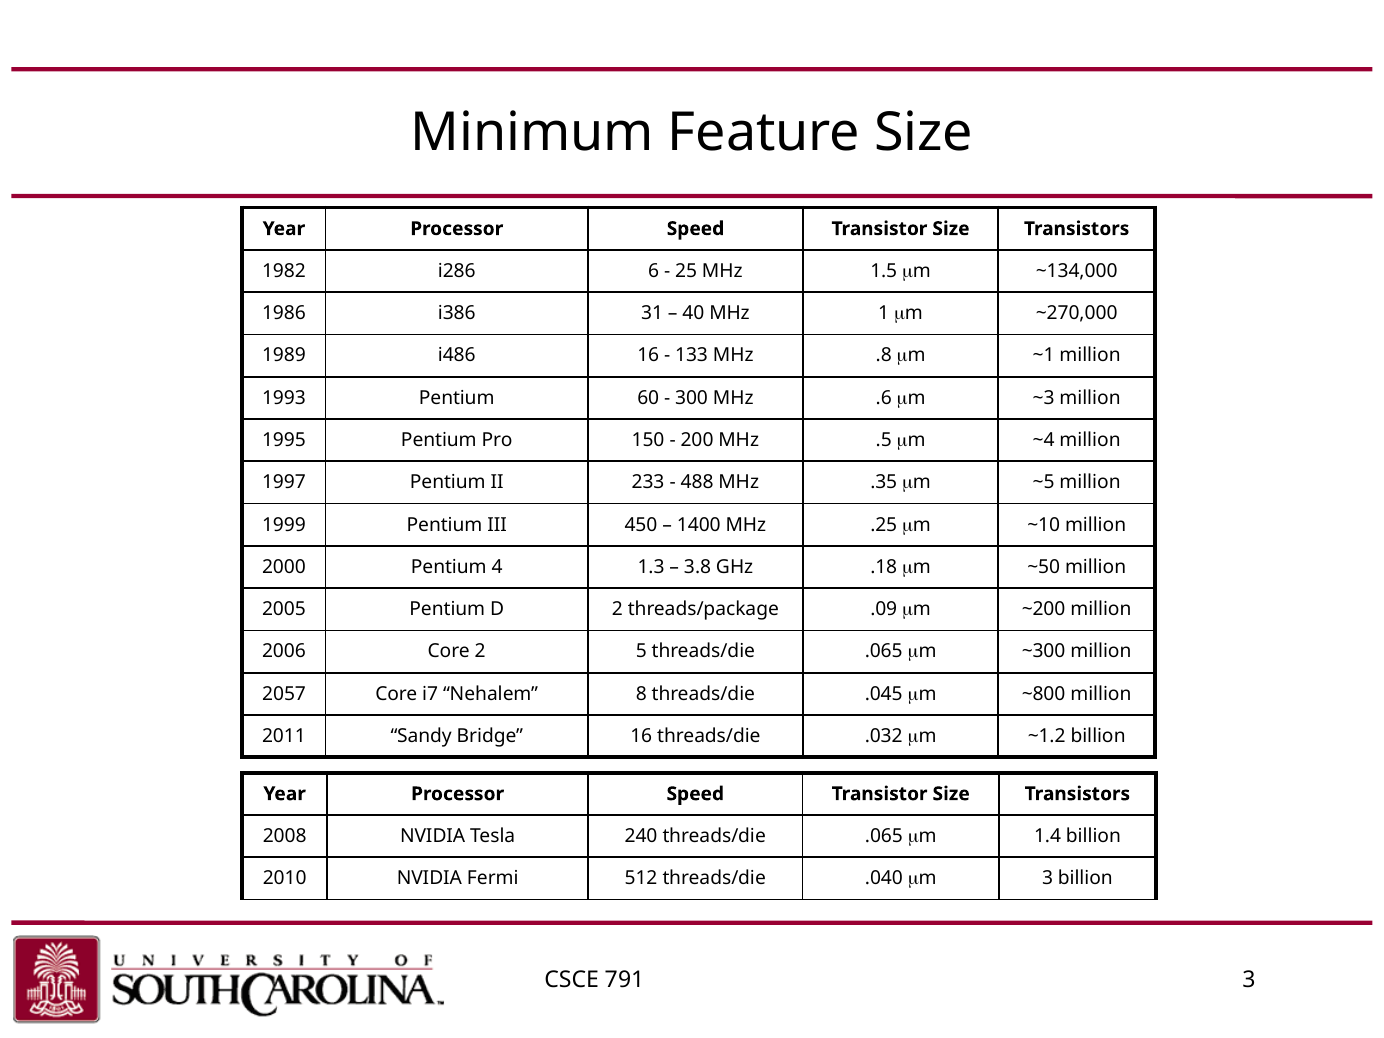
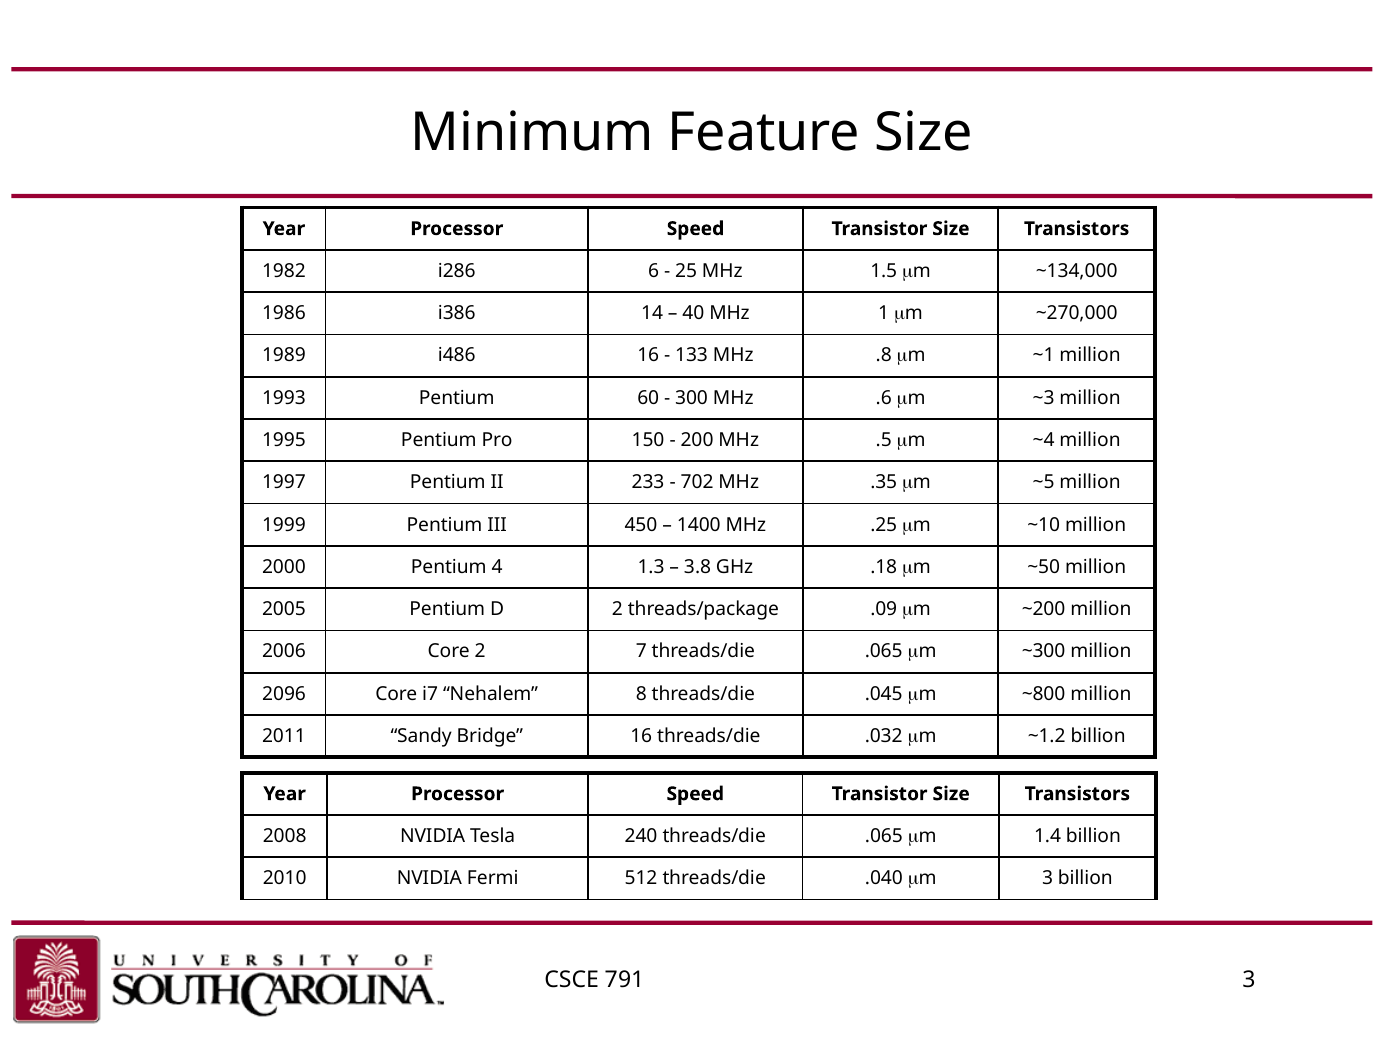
31: 31 -> 14
488: 488 -> 702
5: 5 -> 7
2057: 2057 -> 2096
